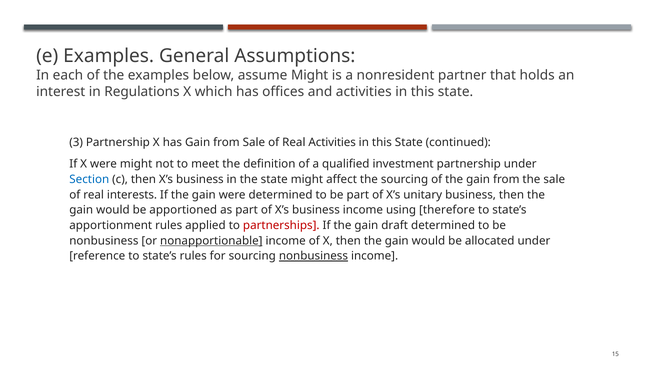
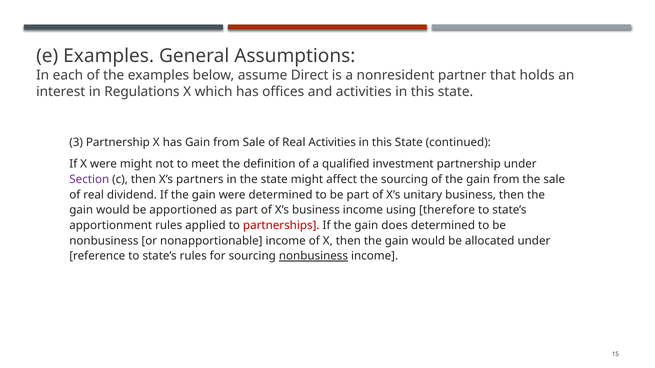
assume Might: Might -> Direct
Section colour: blue -> purple
then X’s business: business -> partners
interests: interests -> dividend
draft: draft -> does
nonapportionable underline: present -> none
